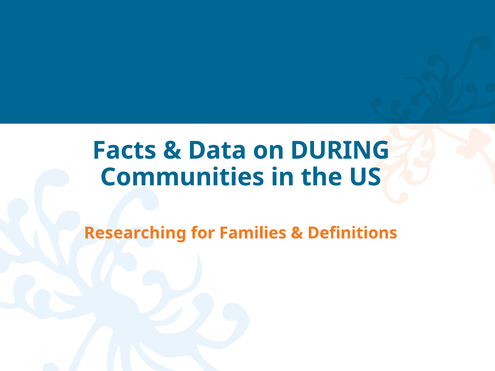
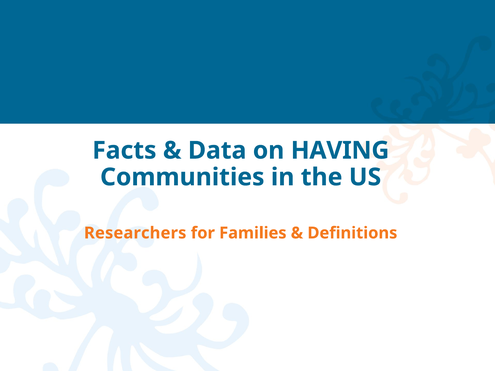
DURING: DURING -> HAVING
Researching: Researching -> Researchers
